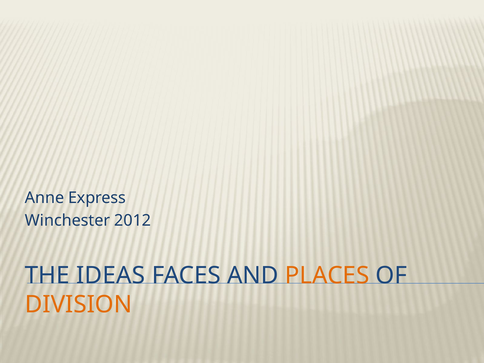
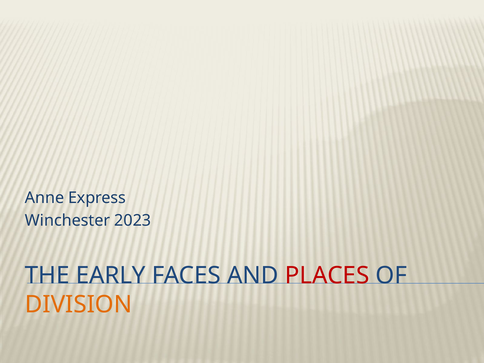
2012: 2012 -> 2023
IDEAS: IDEAS -> EARLY
PLACES colour: orange -> red
